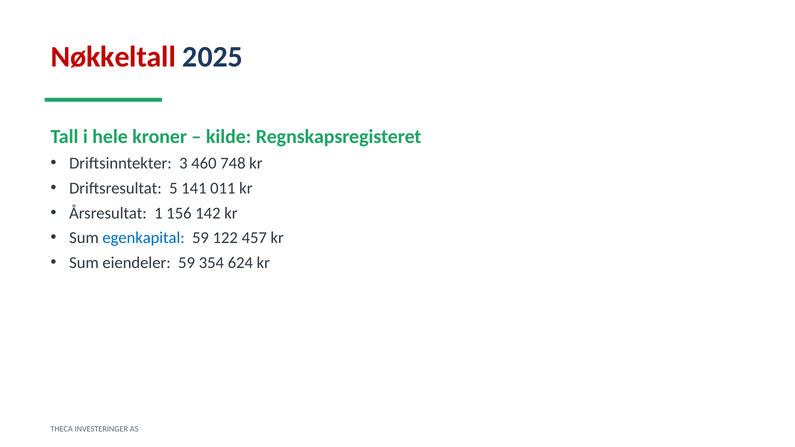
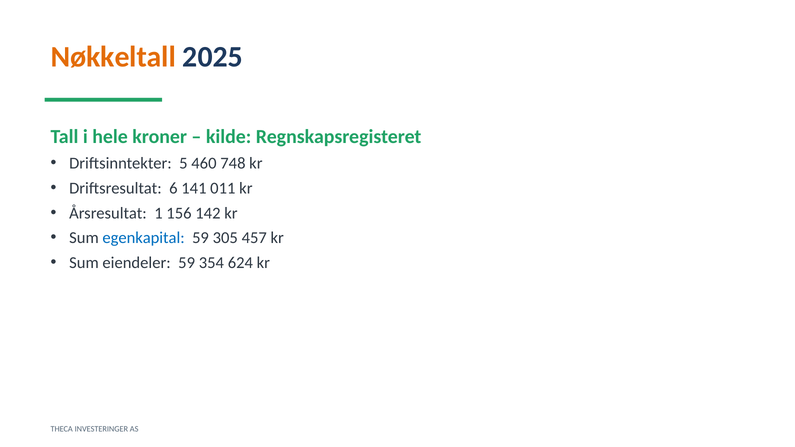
Nøkkeltall colour: red -> orange
3: 3 -> 5
5: 5 -> 6
122: 122 -> 305
